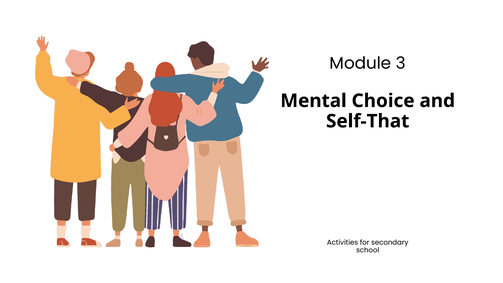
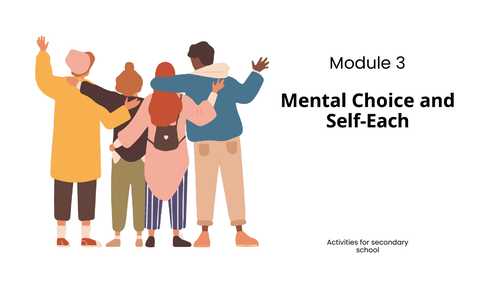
Self-That: Self-That -> Self-Each
